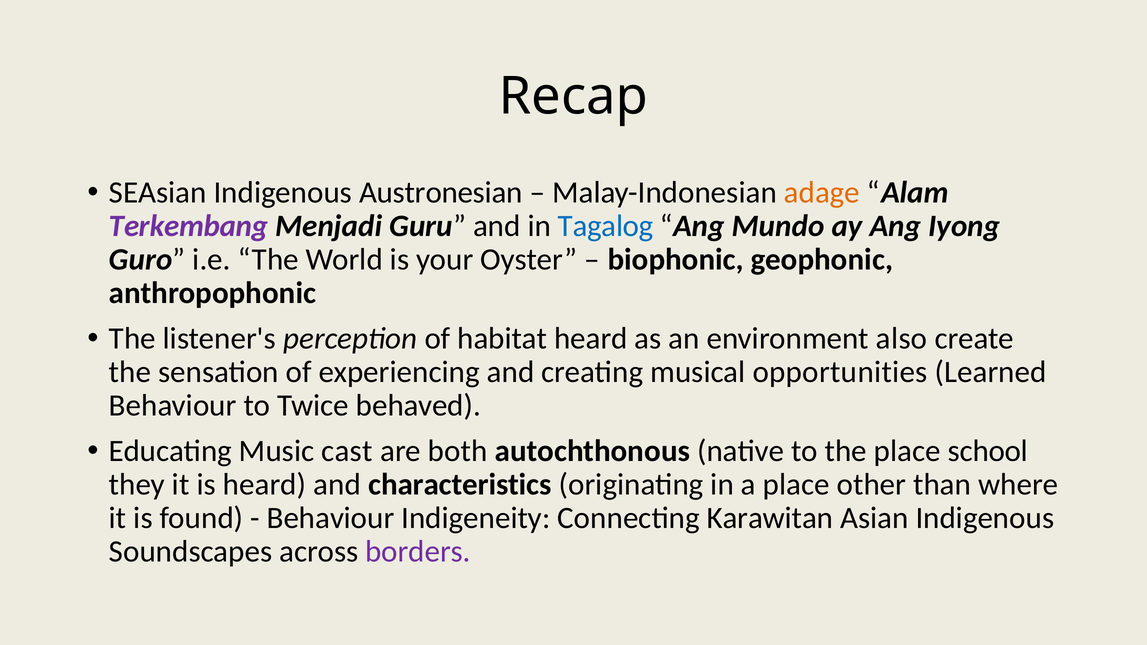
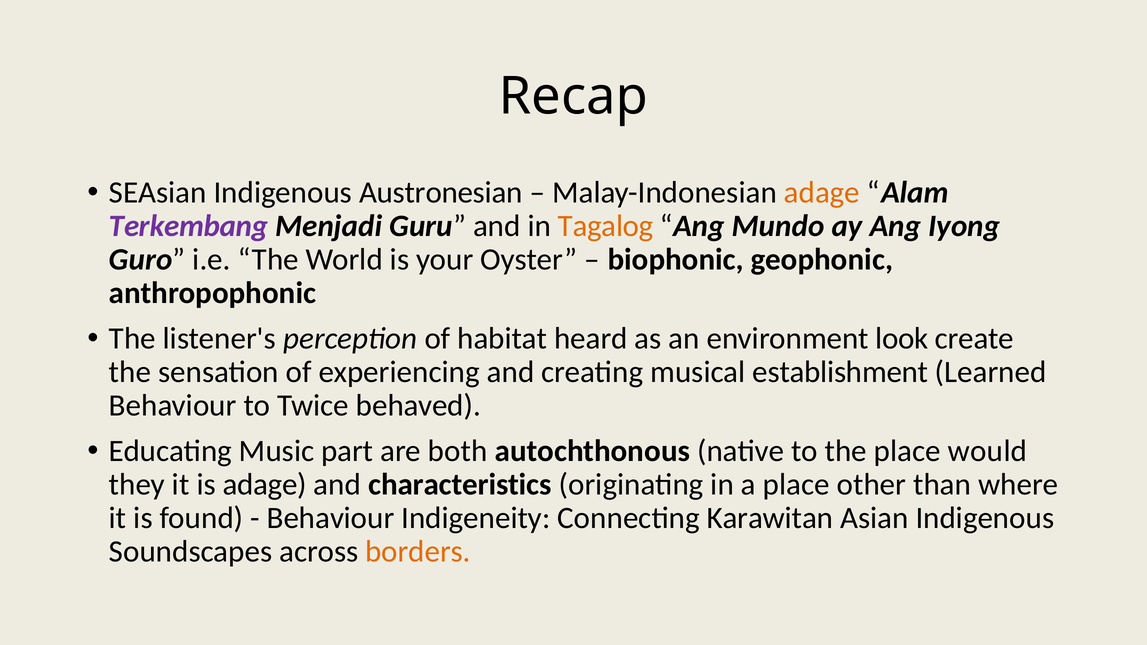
Tagalog colour: blue -> orange
also: also -> look
opportunities: opportunities -> establishment
cast: cast -> part
school: school -> would
is heard: heard -> adage
borders colour: purple -> orange
